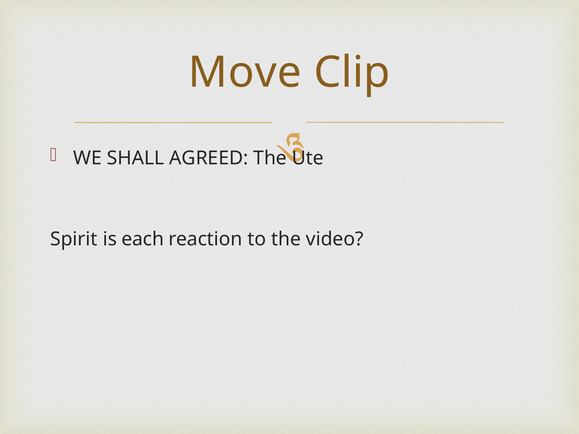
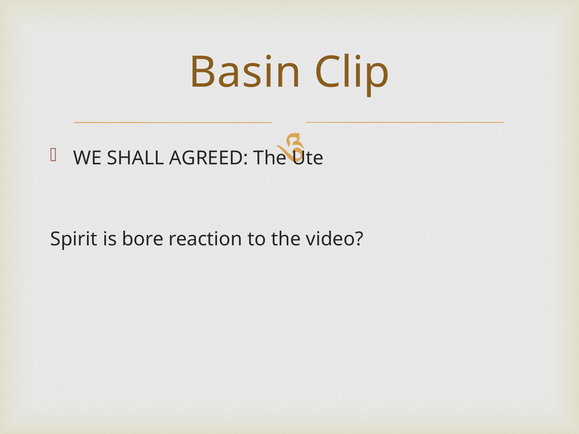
Move: Move -> Basin
each: each -> bore
